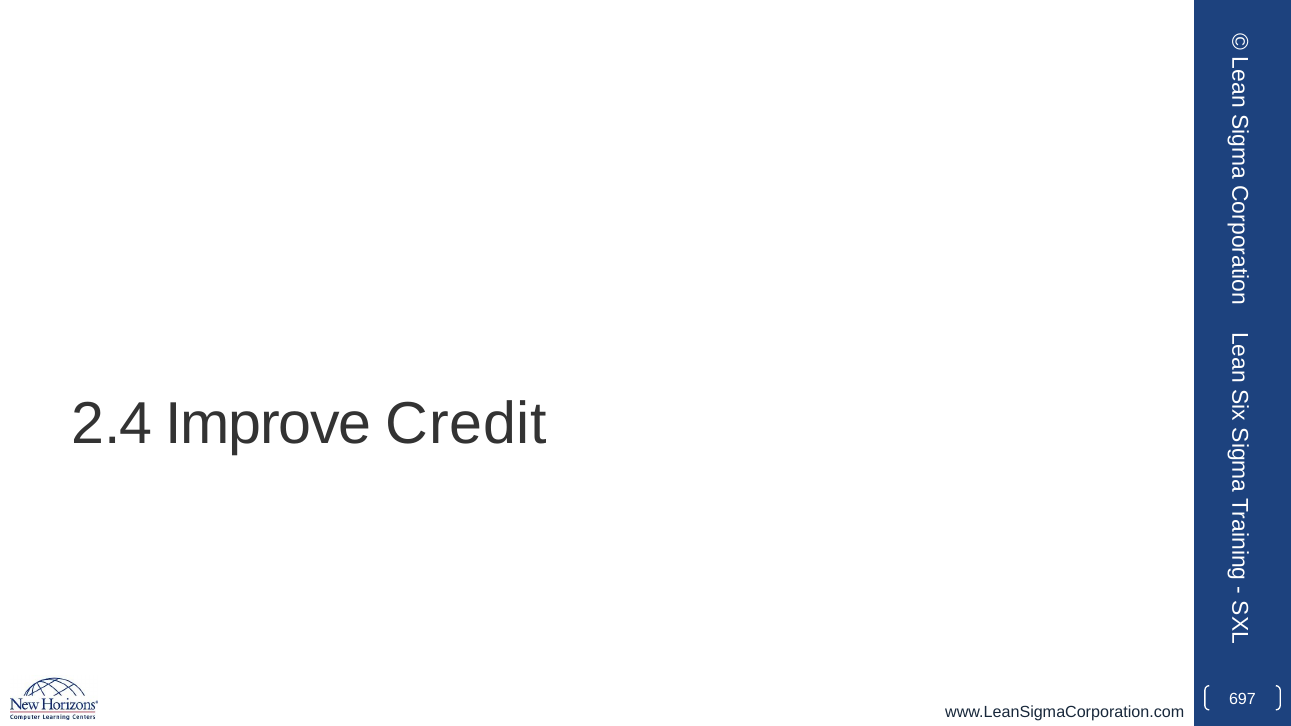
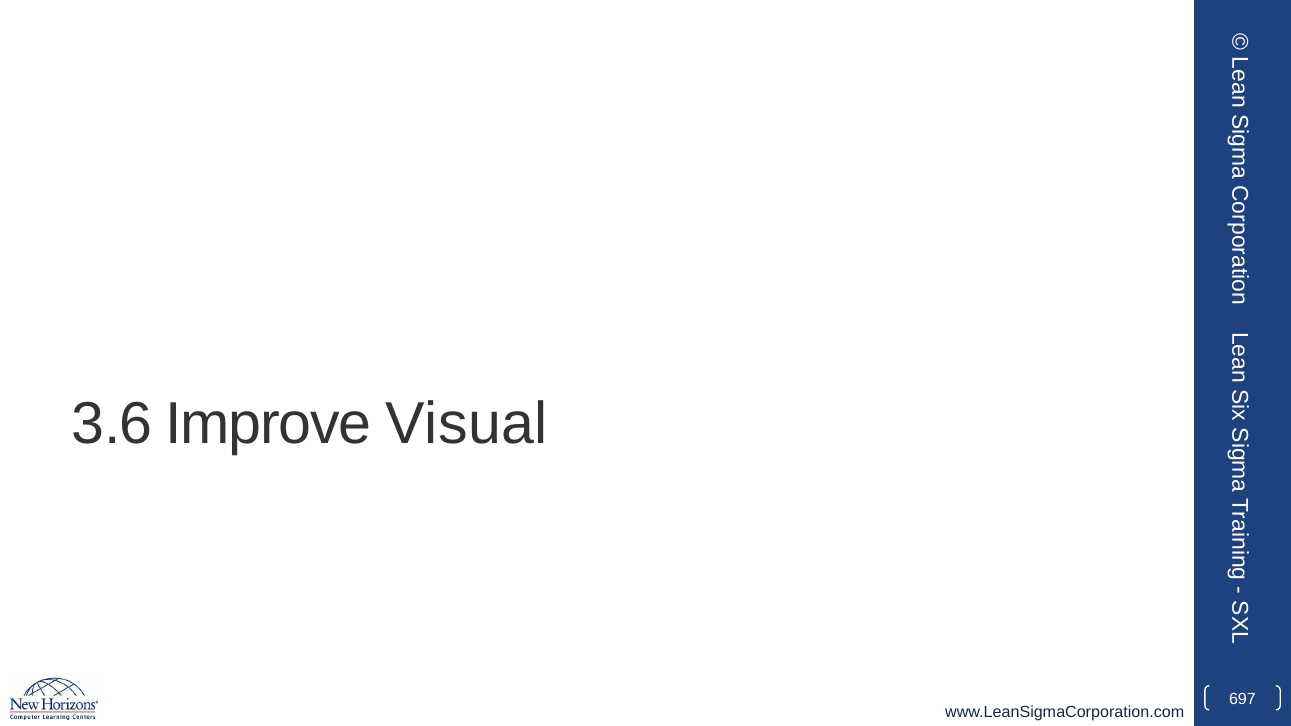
2.4: 2.4 -> 3.6
Credit: Credit -> Visual
